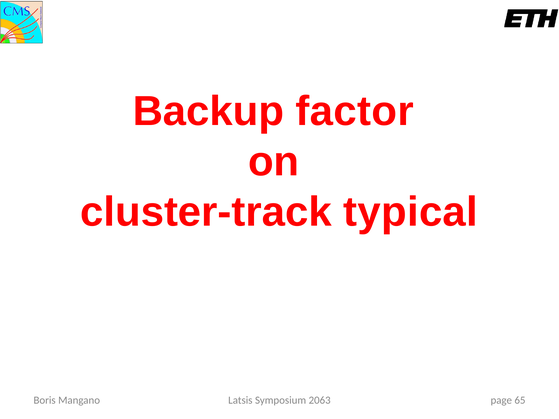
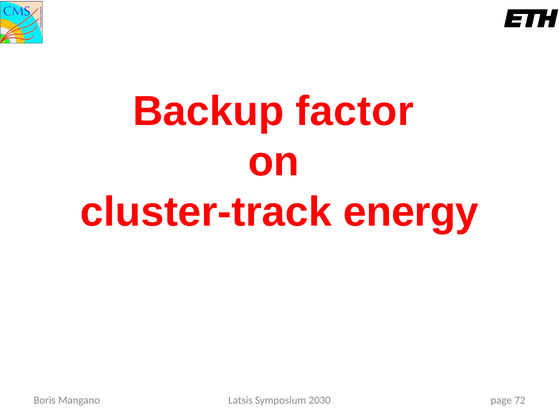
typical: typical -> energy
2063: 2063 -> 2030
65: 65 -> 72
